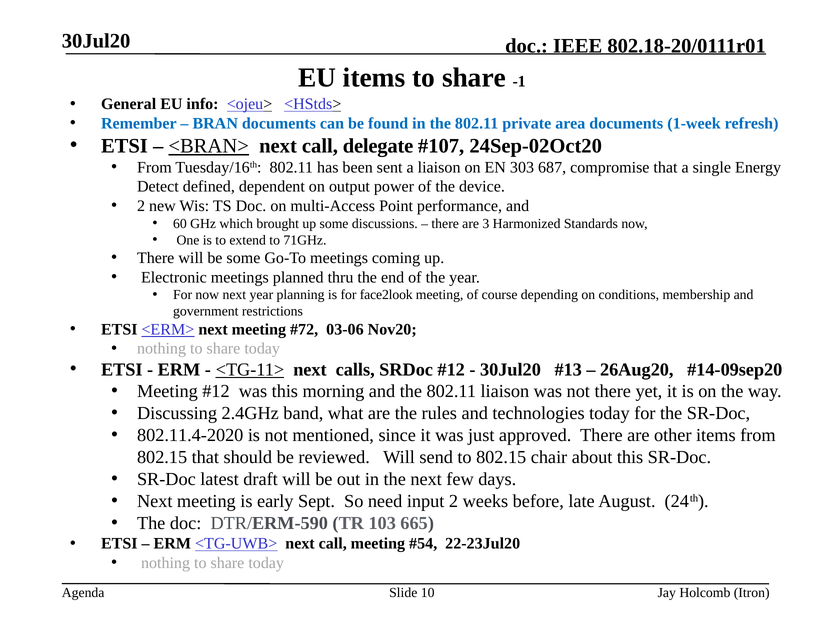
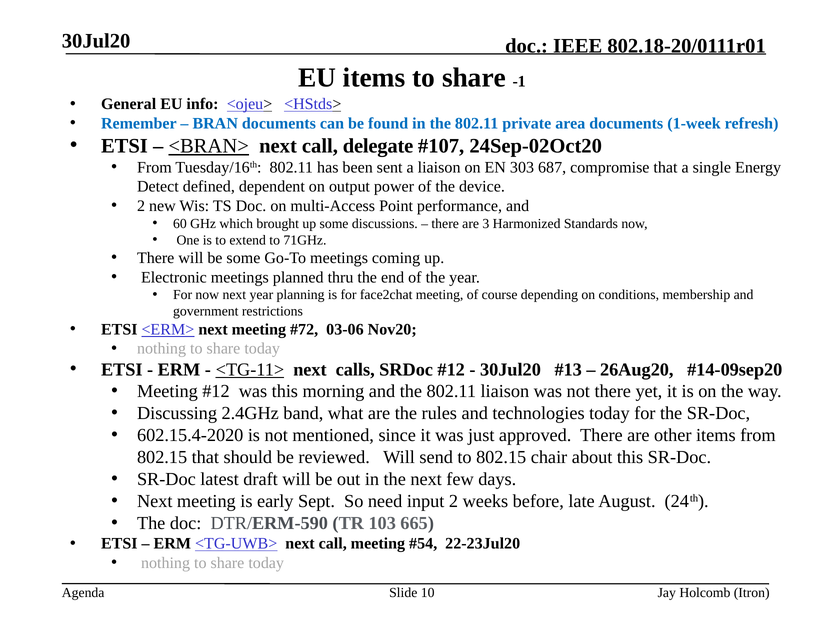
face2look: face2look -> face2chat
802.11.4-2020: 802.11.4-2020 -> 602.15.4-2020
